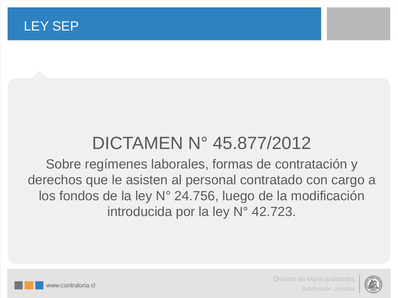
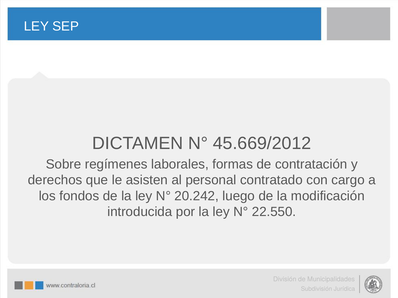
45.877/2012: 45.877/2012 -> 45.669/2012
24.756: 24.756 -> 20.242
42.723: 42.723 -> 22.550
